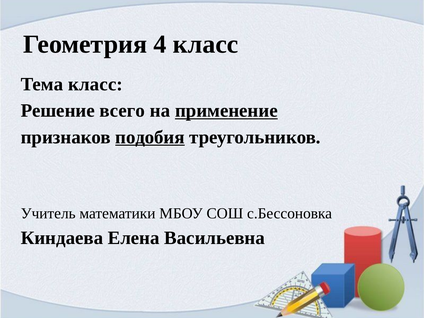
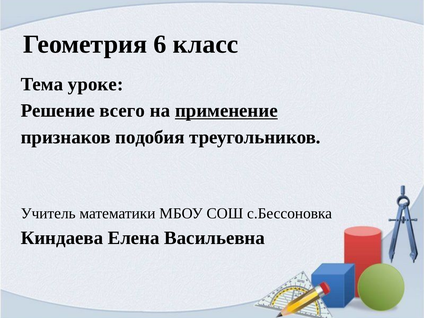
4: 4 -> 6
Тема класс: класс -> уроке
подобия underline: present -> none
